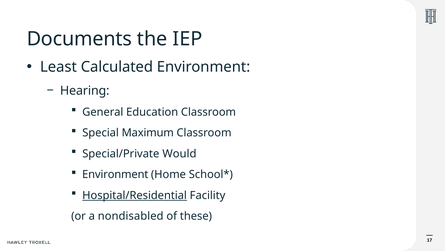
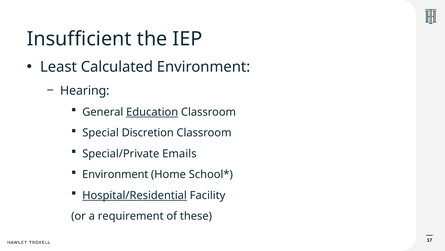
Documents: Documents -> Insufficient
Education underline: none -> present
Maximum: Maximum -> Discretion
Would: Would -> Emails
nondisabled: nondisabled -> requirement
